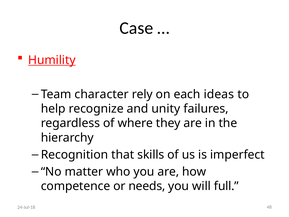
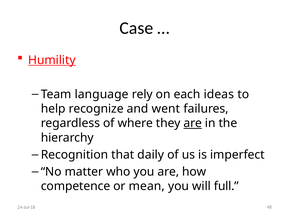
character: character -> language
unity: unity -> went
are at (193, 123) underline: none -> present
skills: skills -> daily
needs: needs -> mean
